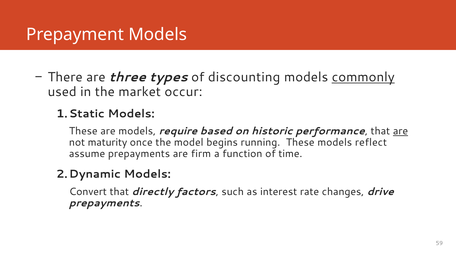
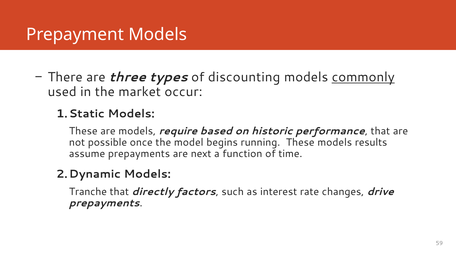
are at (400, 131) underline: present -> none
maturity: maturity -> possible
reflect: reflect -> results
firm: firm -> next
Convert: Convert -> Tranche
